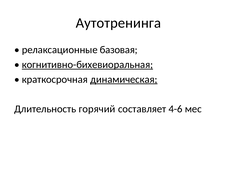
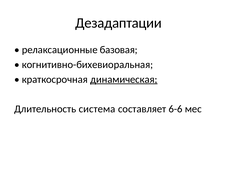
Аутотренинга: Аутотренинга -> Дезадаптации
когнитивно-бихевиоральная underline: present -> none
горячий: горячий -> система
4-6: 4-6 -> 6-6
